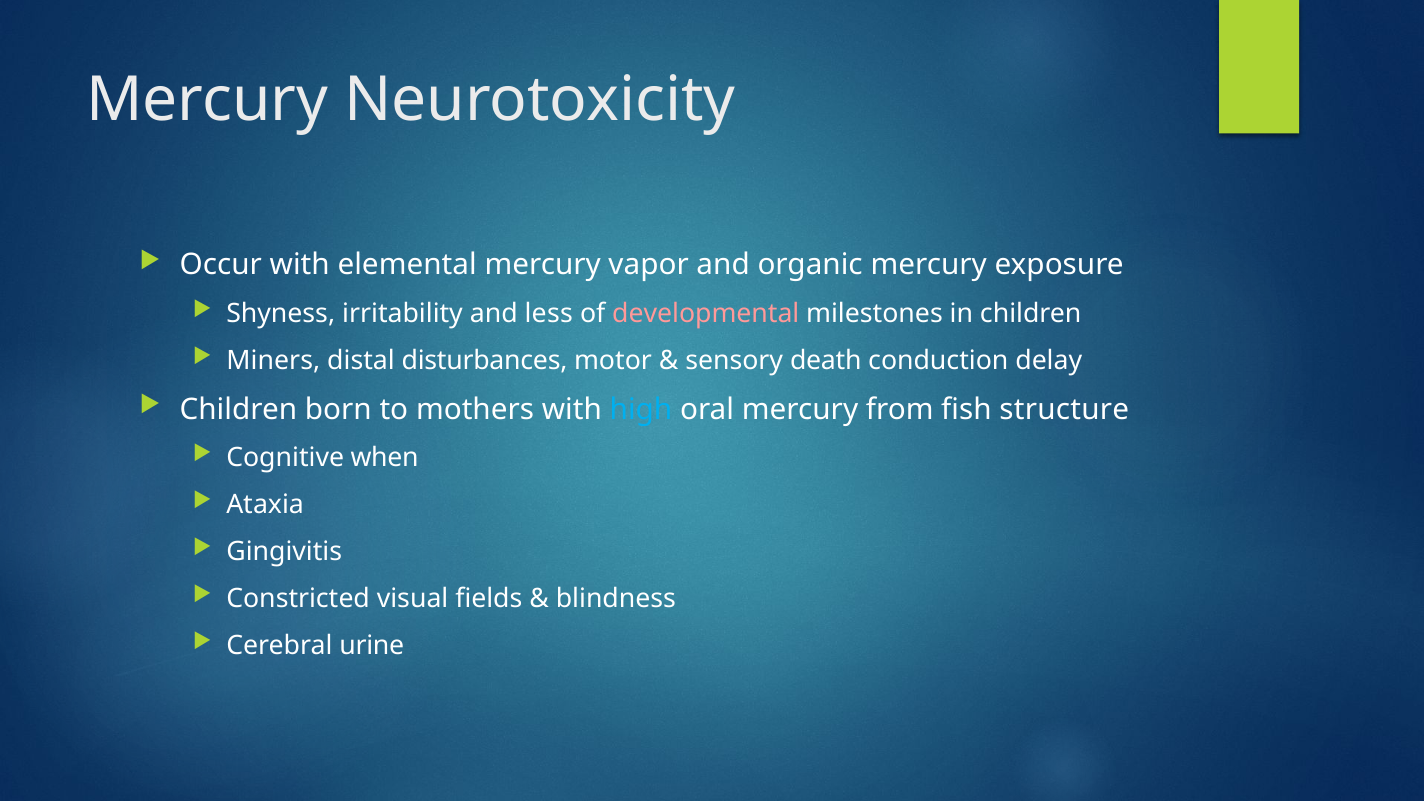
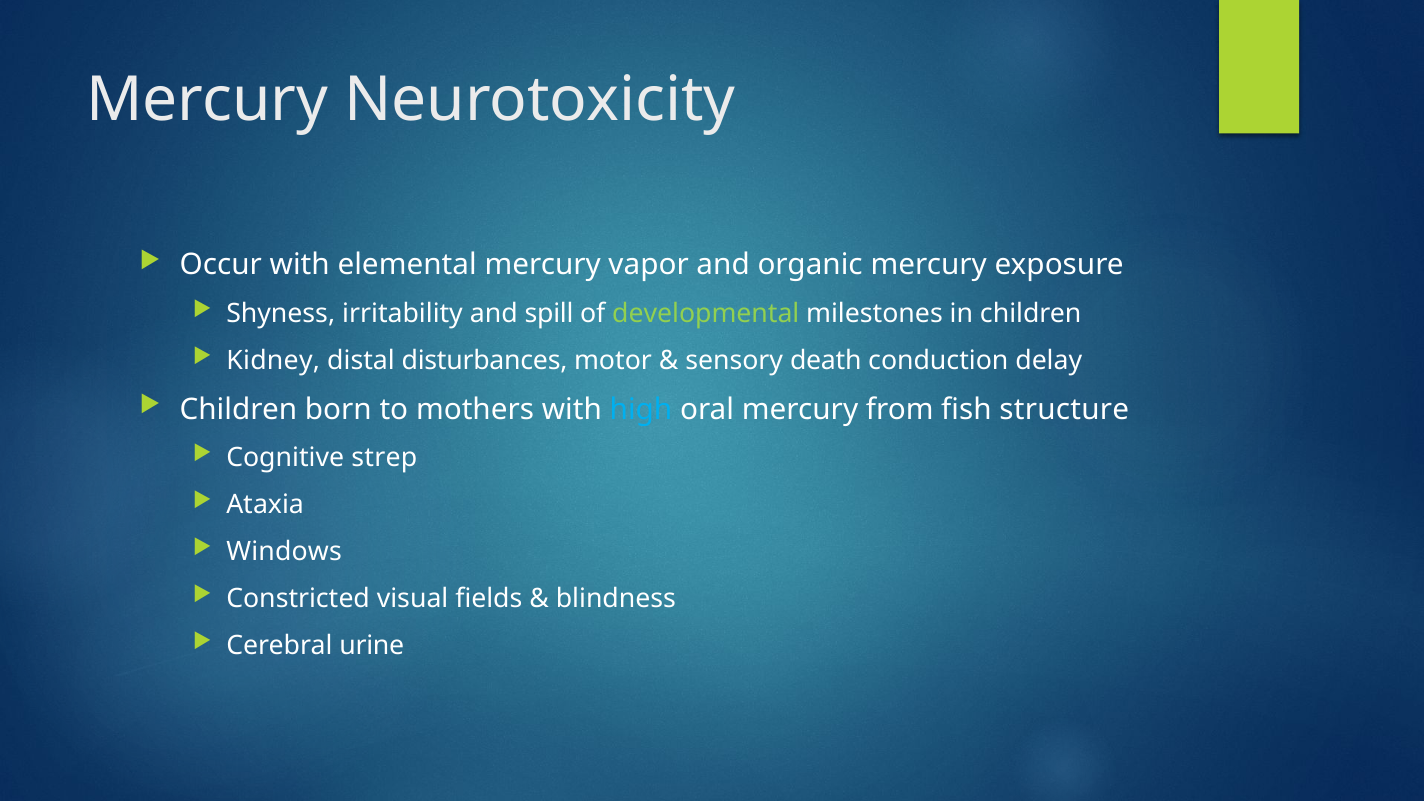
less: less -> spill
developmental colour: pink -> light green
Miners: Miners -> Kidney
when: when -> strep
Gingivitis: Gingivitis -> Windows
